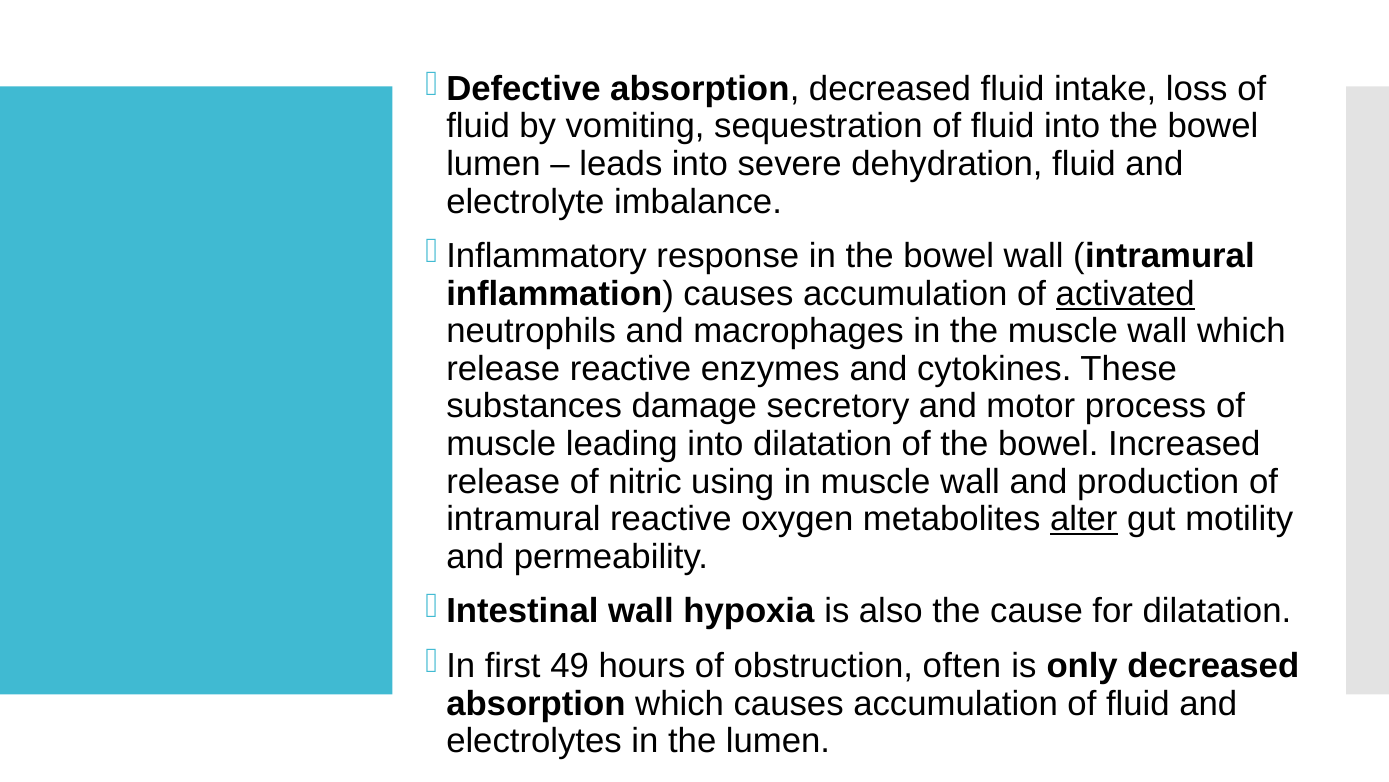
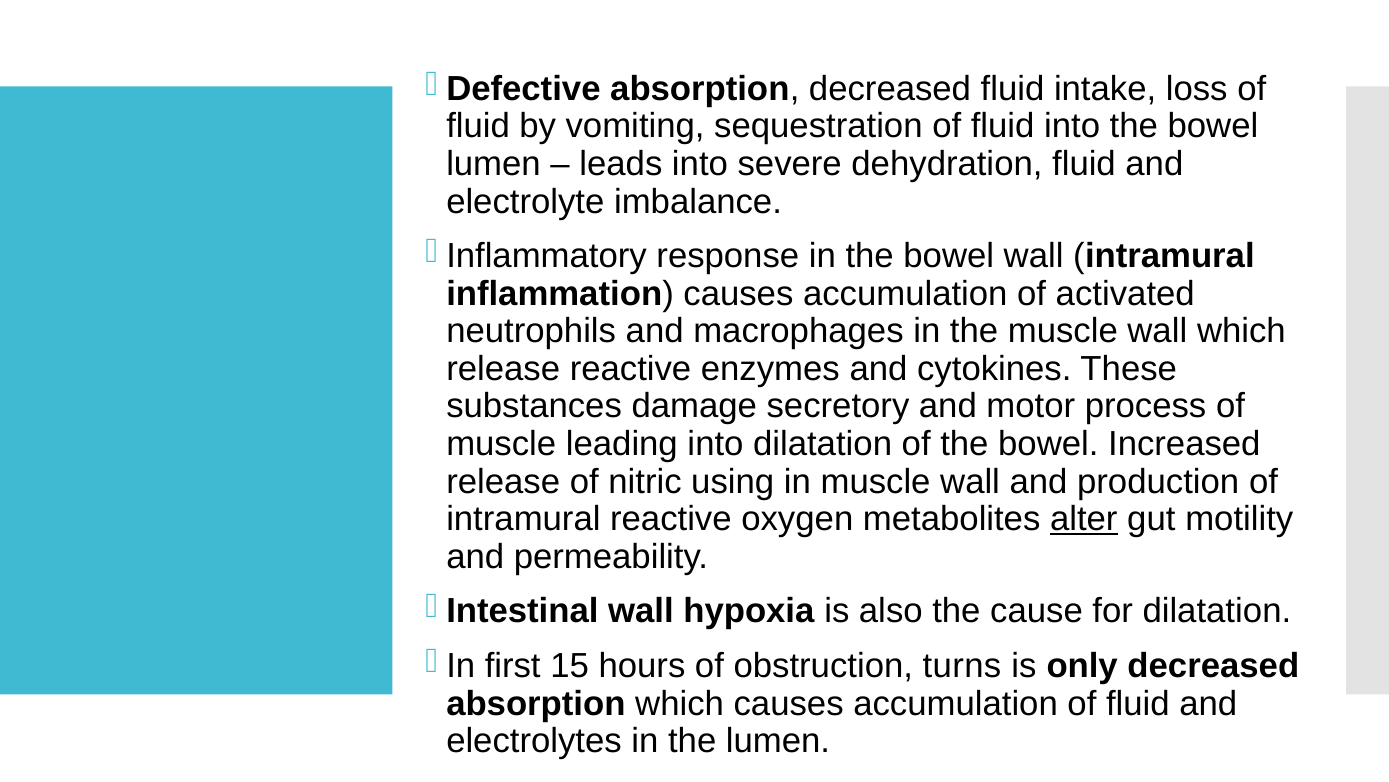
activated underline: present -> none
49: 49 -> 15
often: often -> turns
